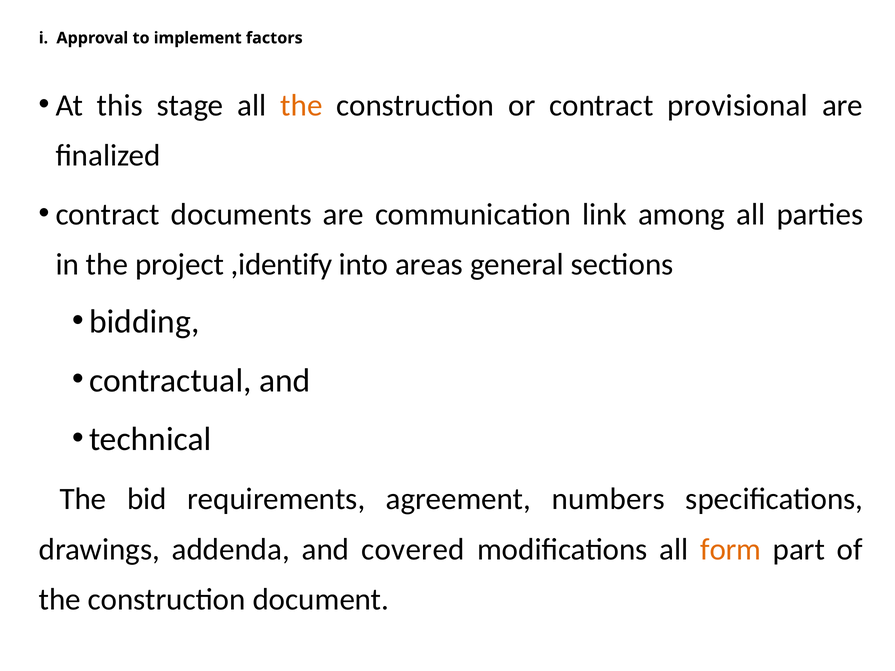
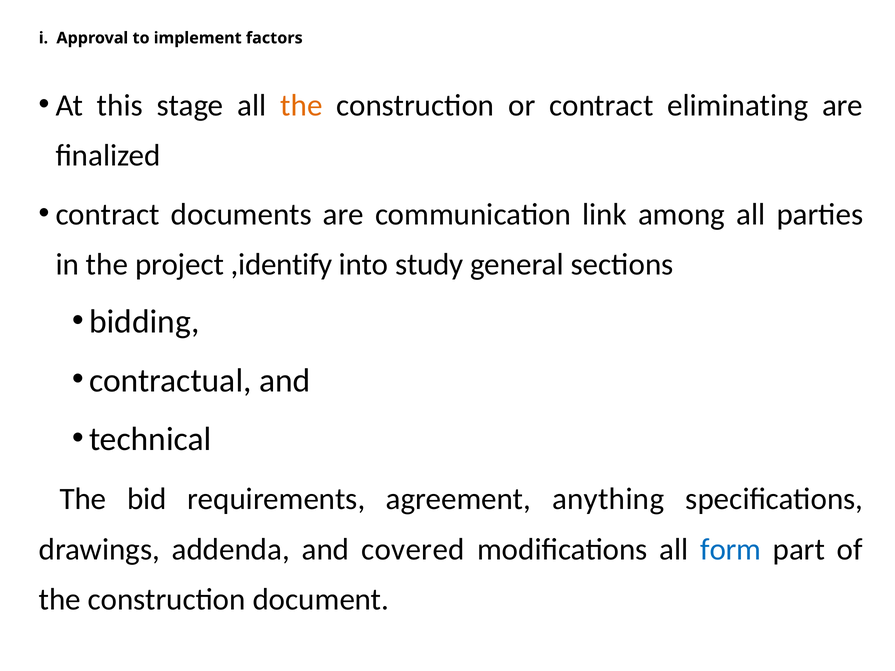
provisional: provisional -> eliminating
areas: areas -> study
numbers: numbers -> anything
form colour: orange -> blue
